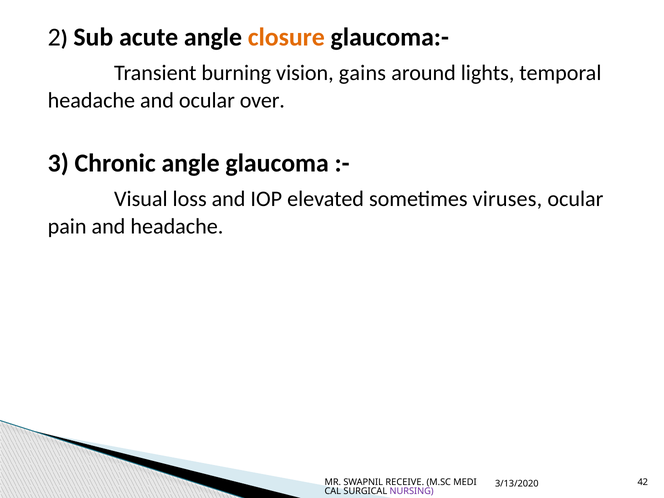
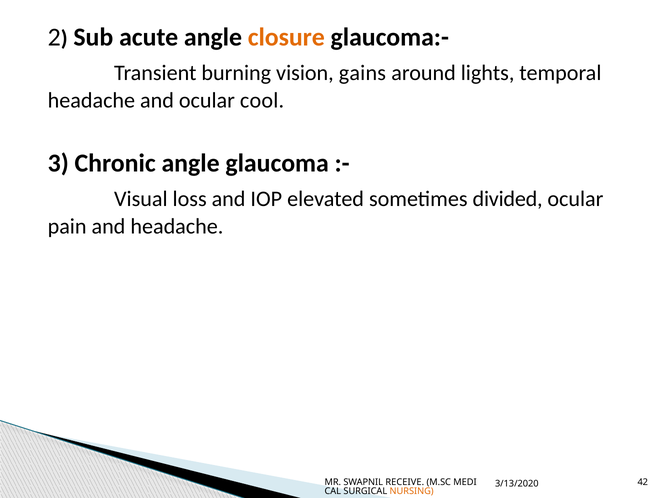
over: over -> cool
viruses: viruses -> divided
NURSING colour: purple -> orange
